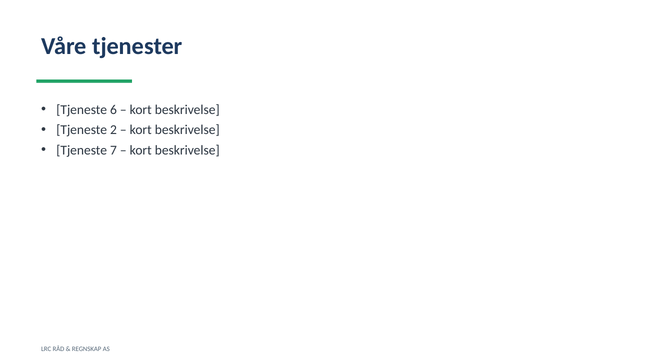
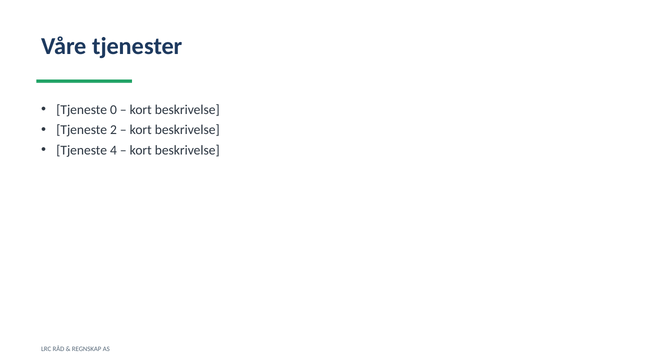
6: 6 -> 0
7: 7 -> 4
